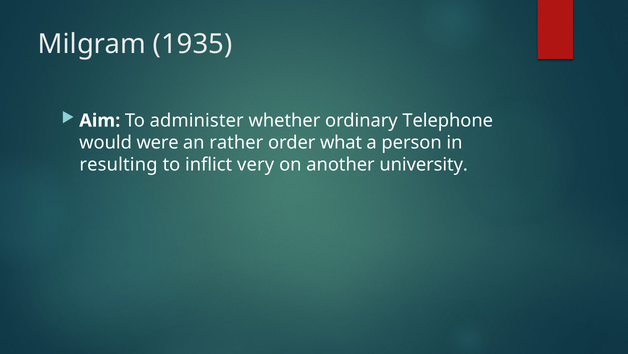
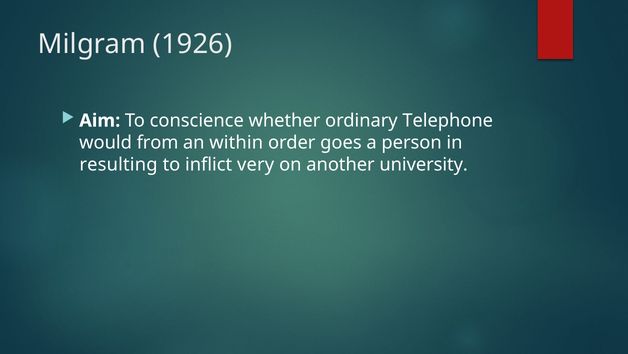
1935: 1935 -> 1926
administer: administer -> conscience
were: were -> from
rather: rather -> within
what: what -> goes
